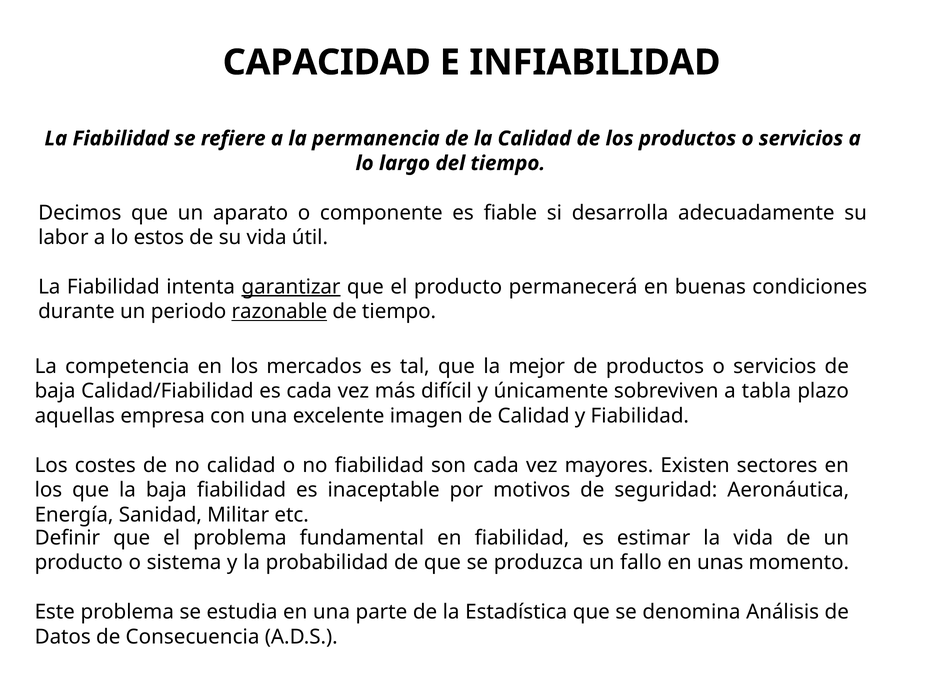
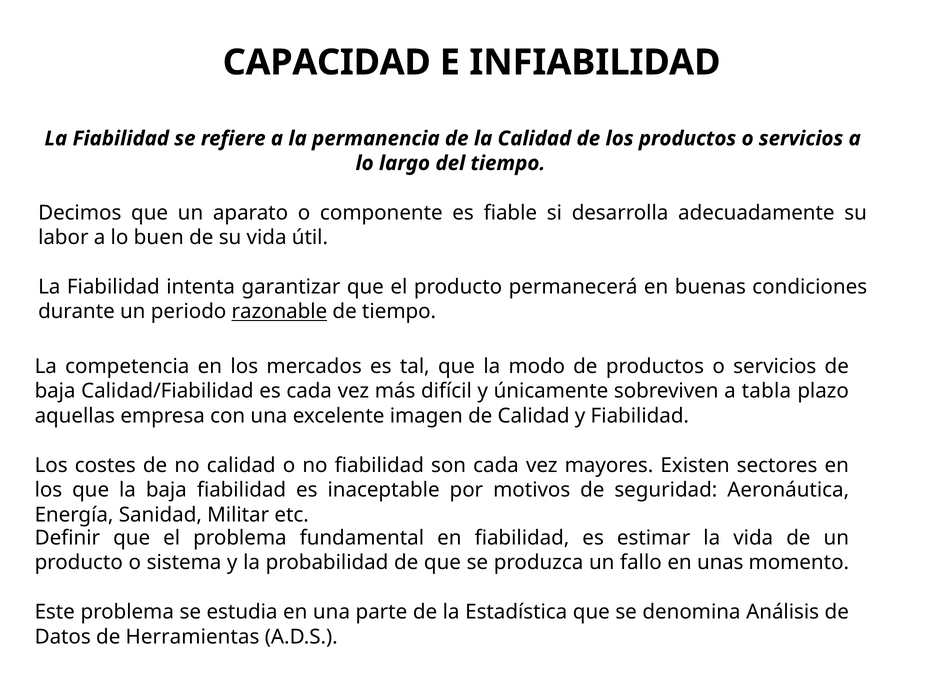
estos: estos -> buen
garantizar underline: present -> none
mejor: mejor -> modo
Consecuencia: Consecuencia -> Herramientas
